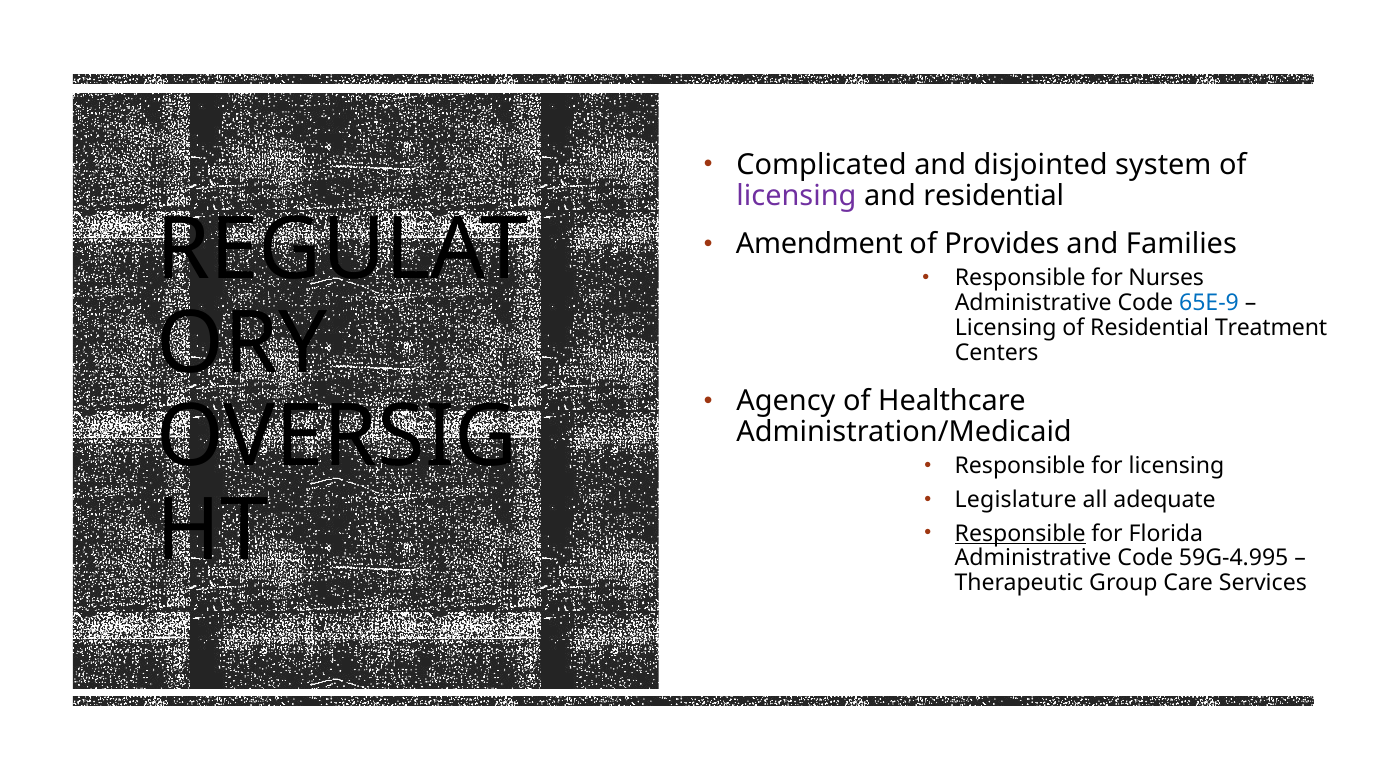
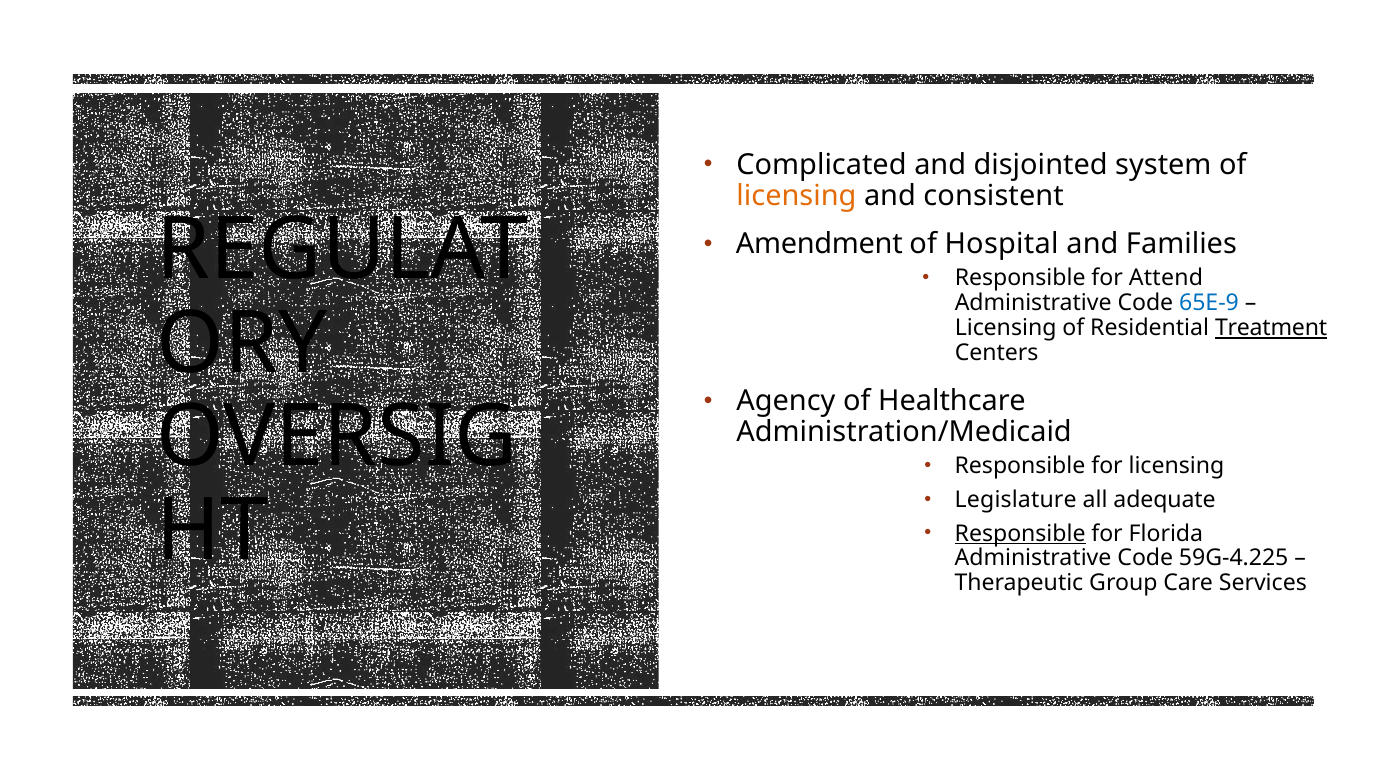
licensing at (796, 196) colour: purple -> orange
and residential: residential -> consistent
Provides: Provides -> Hospital
Nurses: Nurses -> Attend
Treatment underline: none -> present
59G-4.995: 59G-4.995 -> 59G-4.225
